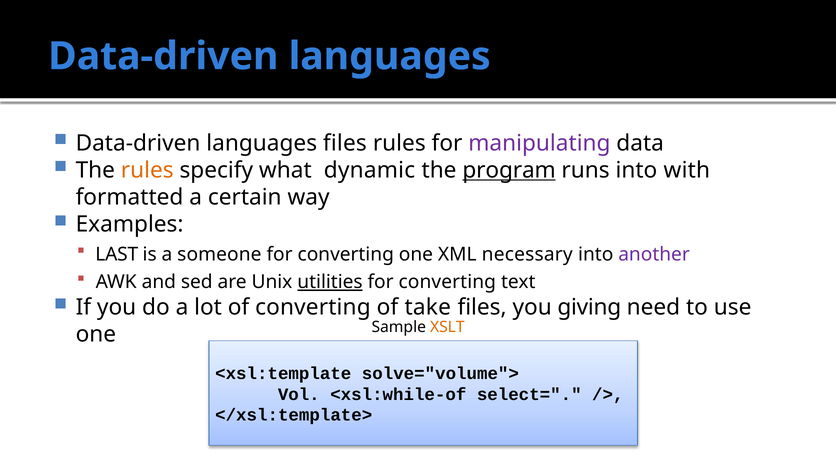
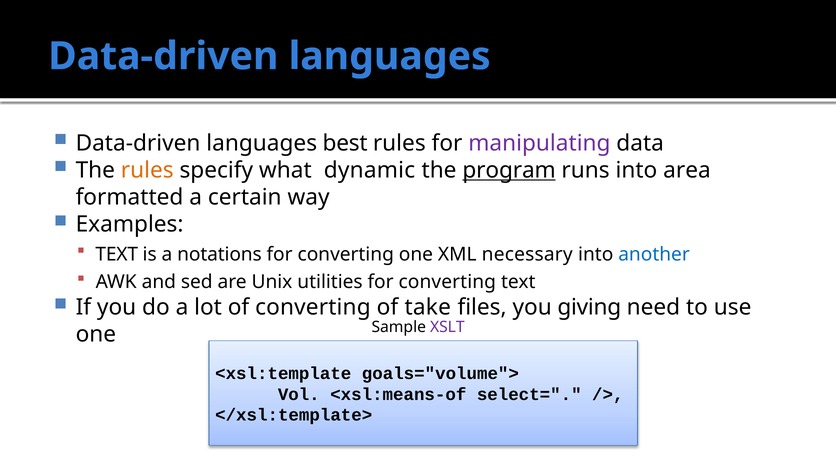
languages files: files -> best
with: with -> area
LAST at (117, 254): LAST -> TEXT
someone: someone -> notations
another colour: purple -> blue
utilities underline: present -> none
XSLT colour: orange -> purple
solve="volume">: solve="volume"> -> goals="volume">
<xsl:while-of: <xsl:while-of -> <xsl:means-of
